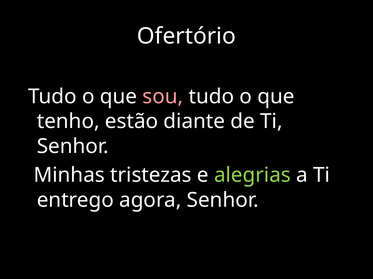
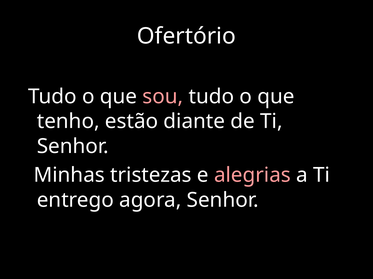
alegrias colour: light green -> pink
